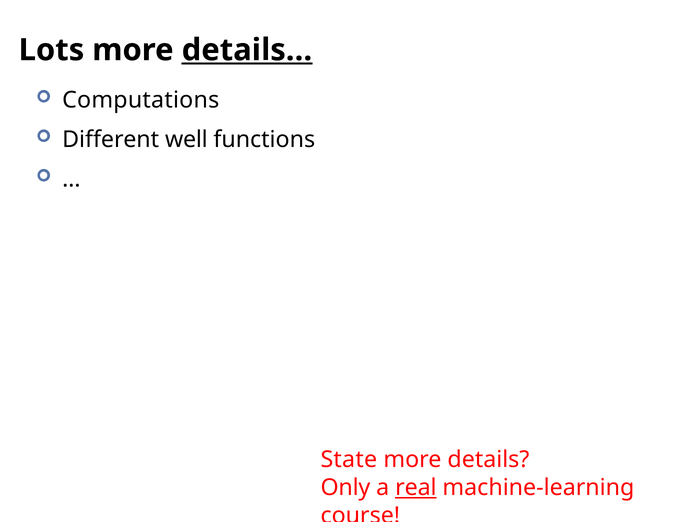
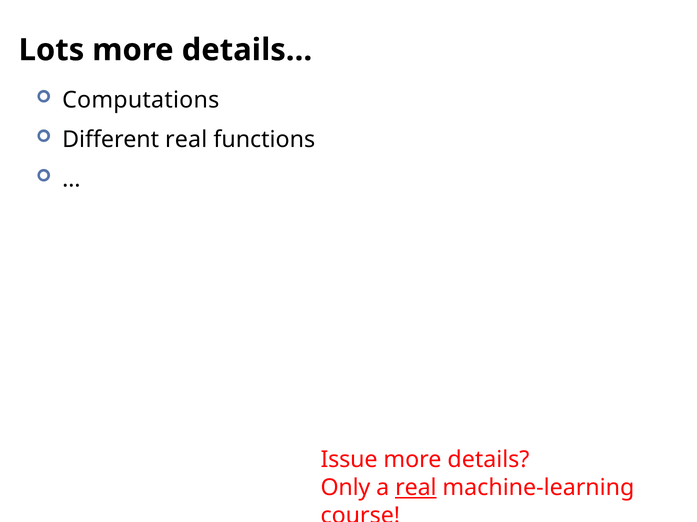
details… underline: present -> none
Different well: well -> real
State: State -> Issue
